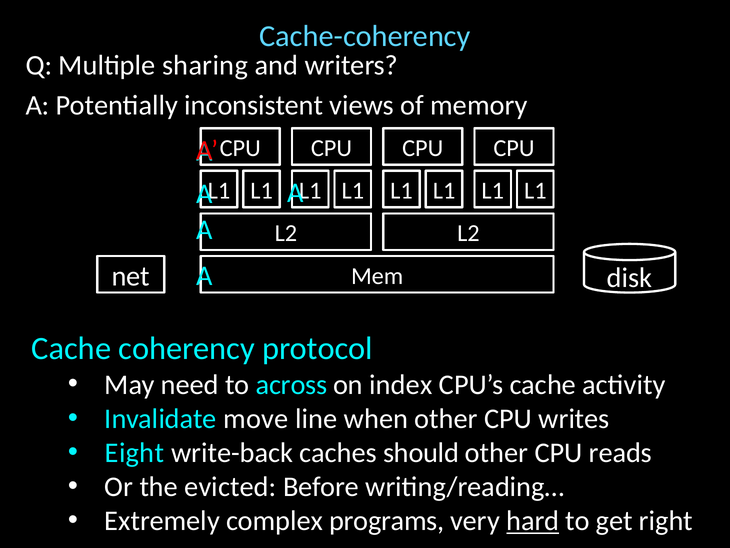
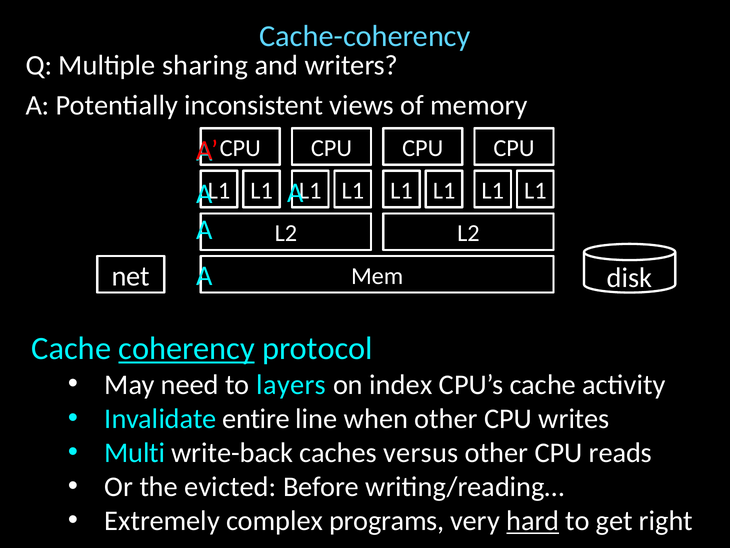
coherency underline: none -> present
across: across -> layers
move: move -> entire
Eight: Eight -> Multi
should: should -> versus
